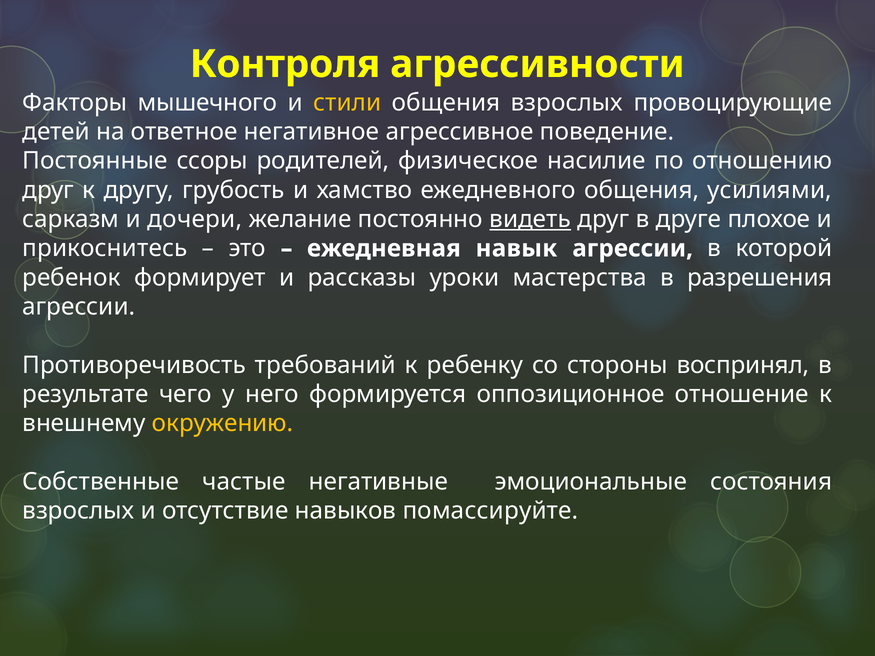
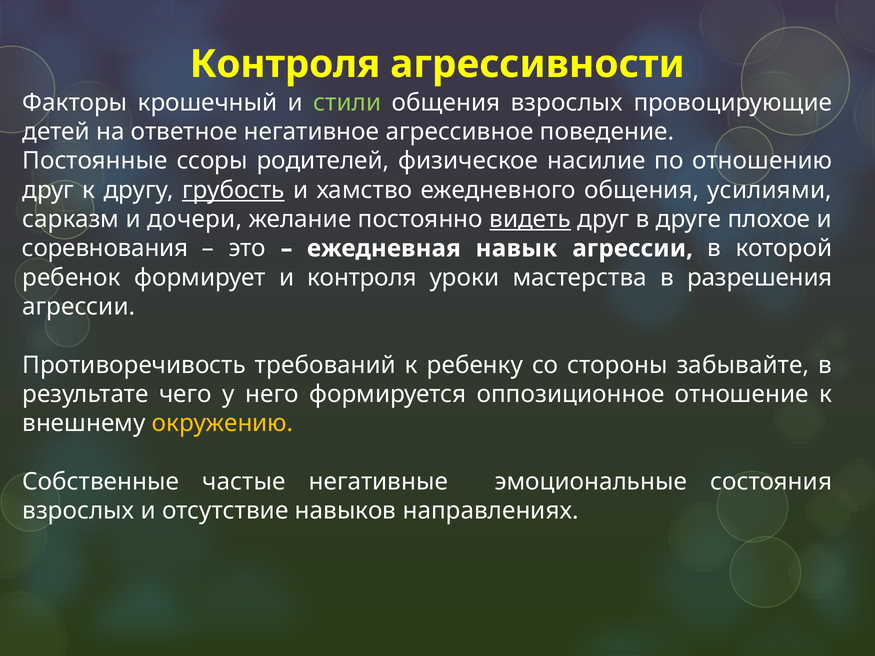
мышечного: мышечного -> крошечный
стили colour: yellow -> light green
грубость underline: none -> present
прикоснитесь: прикоснитесь -> соревнования
и рассказы: рассказы -> контроля
воспринял: воспринял -> забывайте
помассируйте: помассируйте -> направлениях
